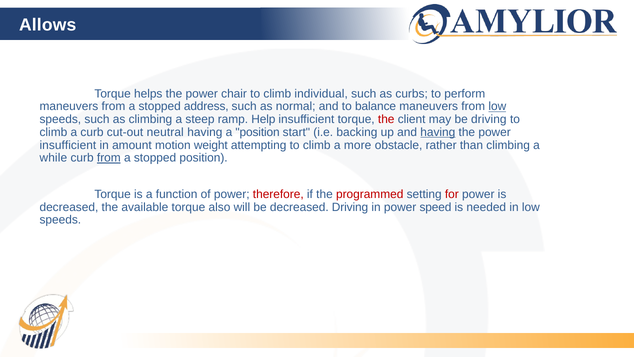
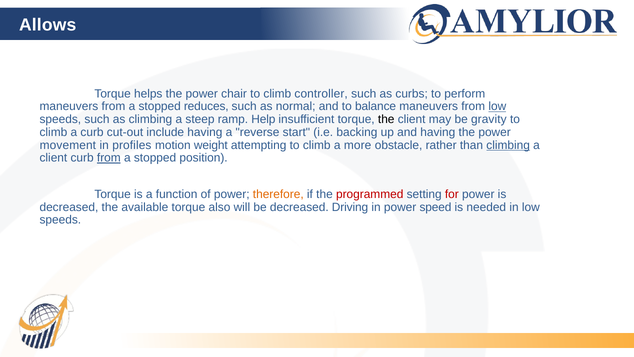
individual: individual -> controller
address: address -> reduces
the at (386, 119) colour: red -> black
be driving: driving -> gravity
neutral: neutral -> include
a position: position -> reverse
having at (438, 132) underline: present -> none
insufficient at (68, 145): insufficient -> movement
amount: amount -> profiles
climbing at (508, 145) underline: none -> present
while at (53, 158): while -> client
therefore colour: red -> orange
